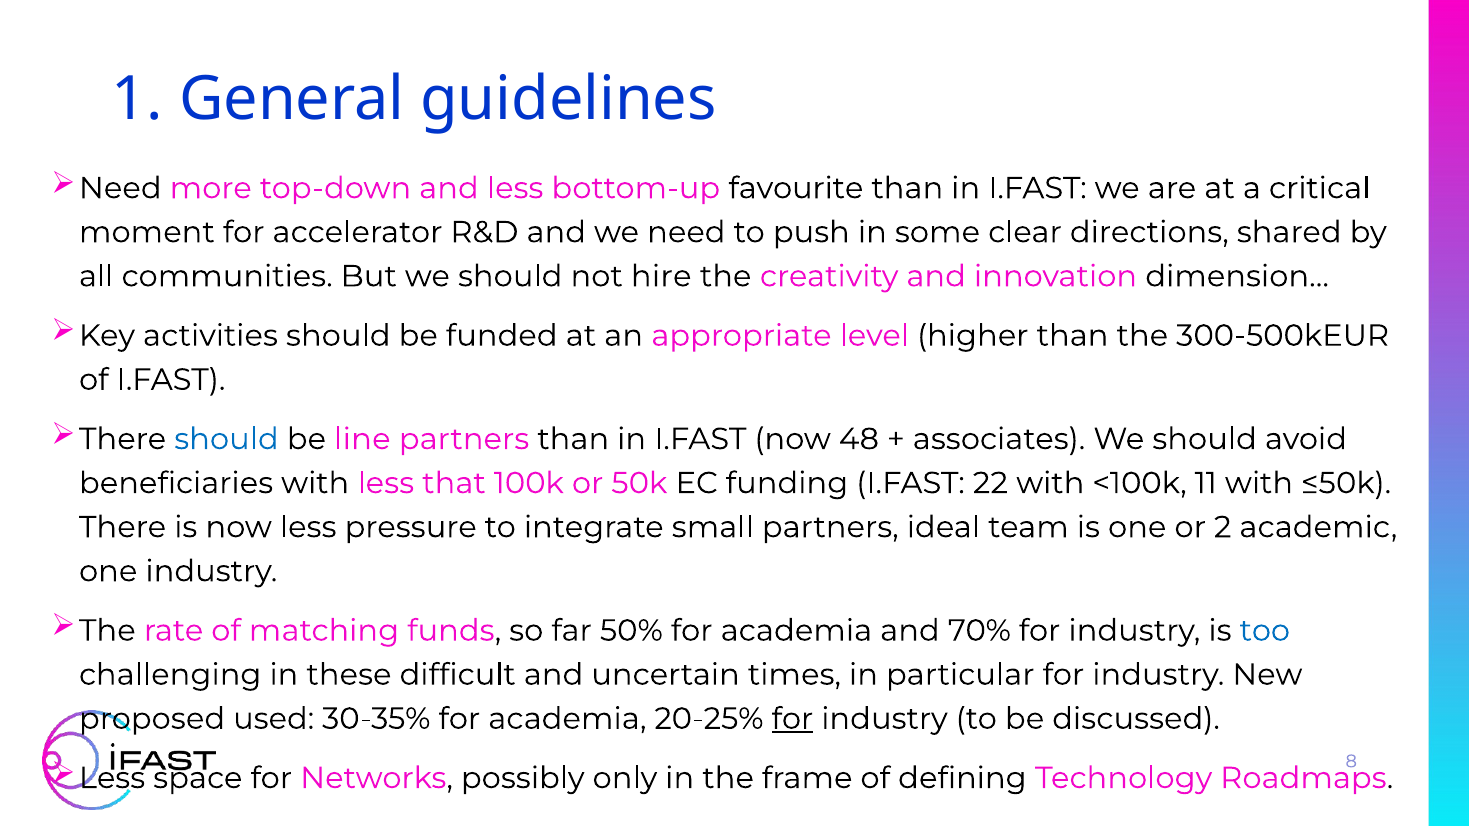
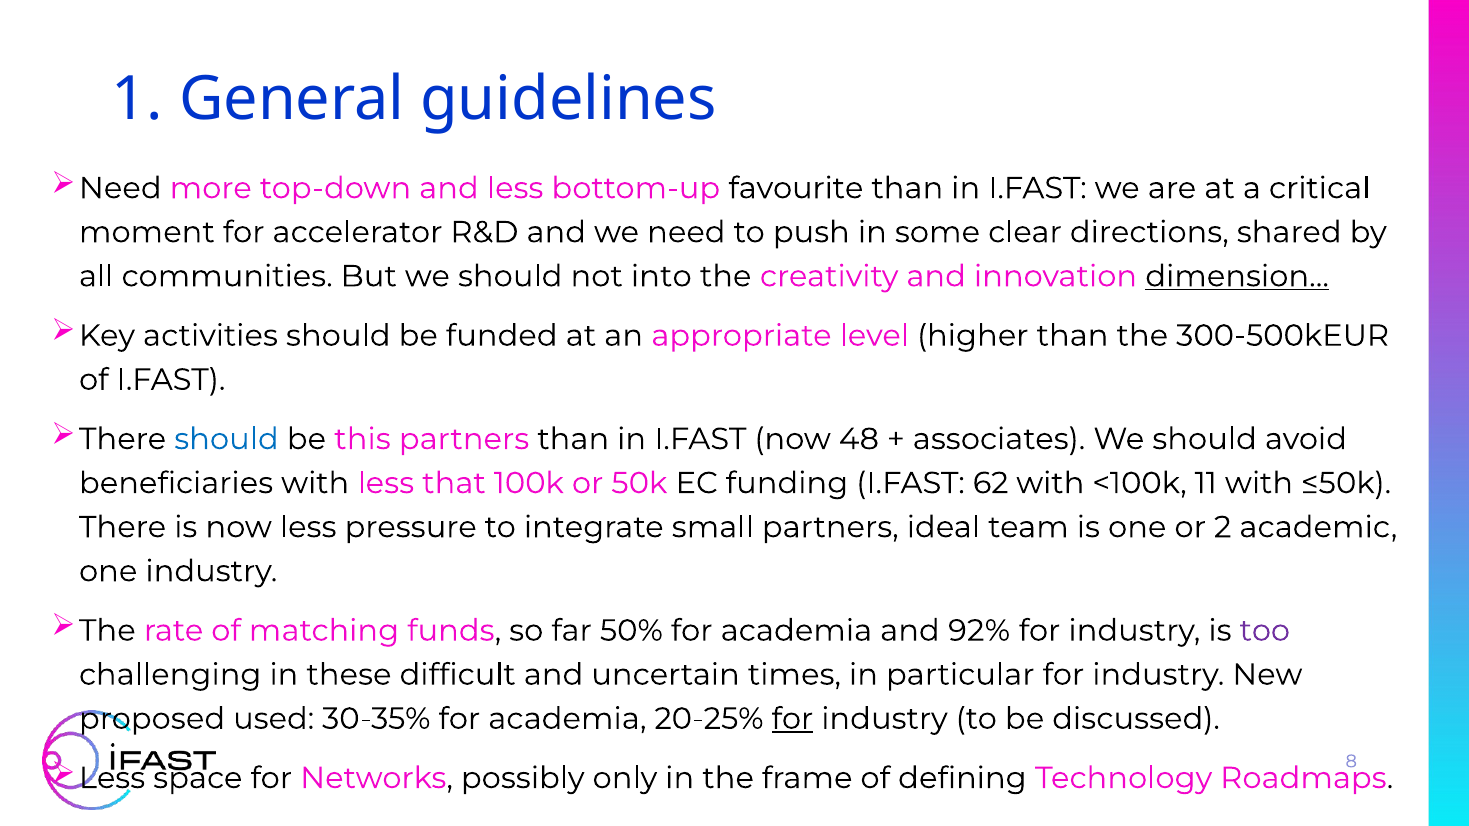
hire: hire -> into
dimension… underline: none -> present
line: line -> this
22: 22 -> 62
70%: 70% -> 92%
too colour: blue -> purple
